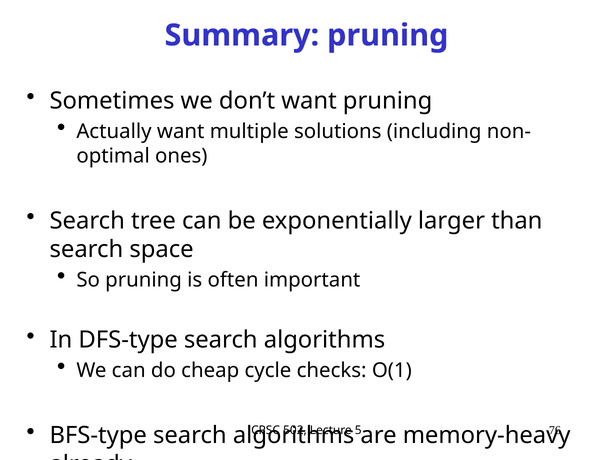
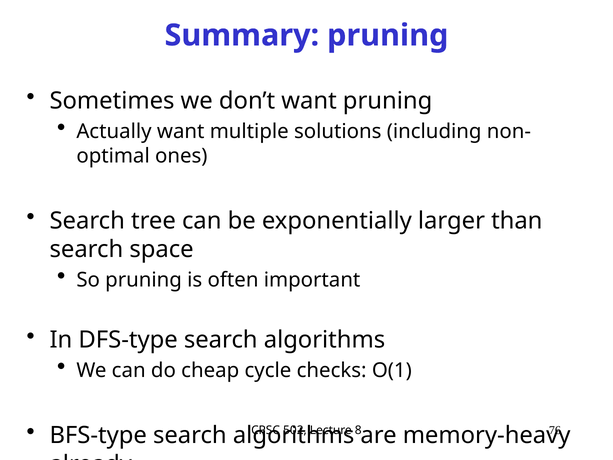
5: 5 -> 8
